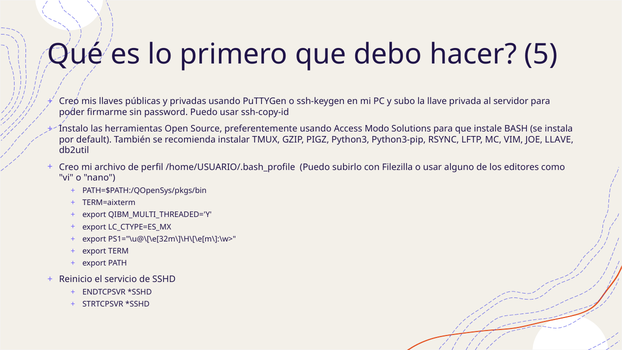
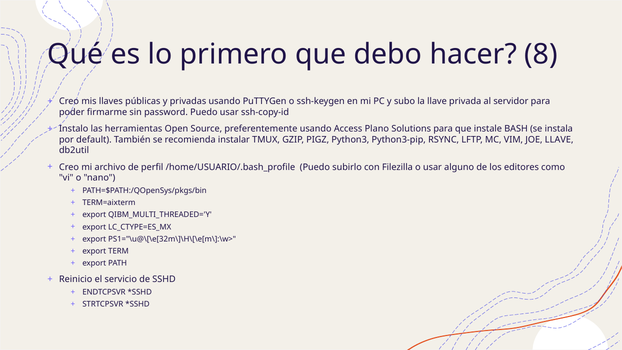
5: 5 -> 8
Modo: Modo -> Plano
